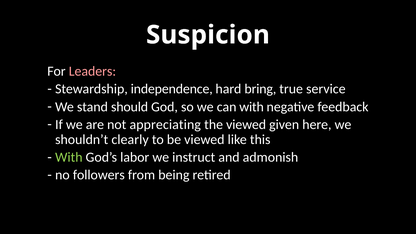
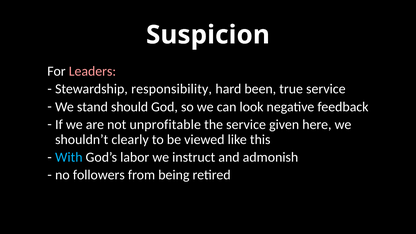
independence: independence -> responsibility
bring: bring -> been
can with: with -> look
appreciating: appreciating -> unprofitable
the viewed: viewed -> service
With at (69, 157) colour: light green -> light blue
